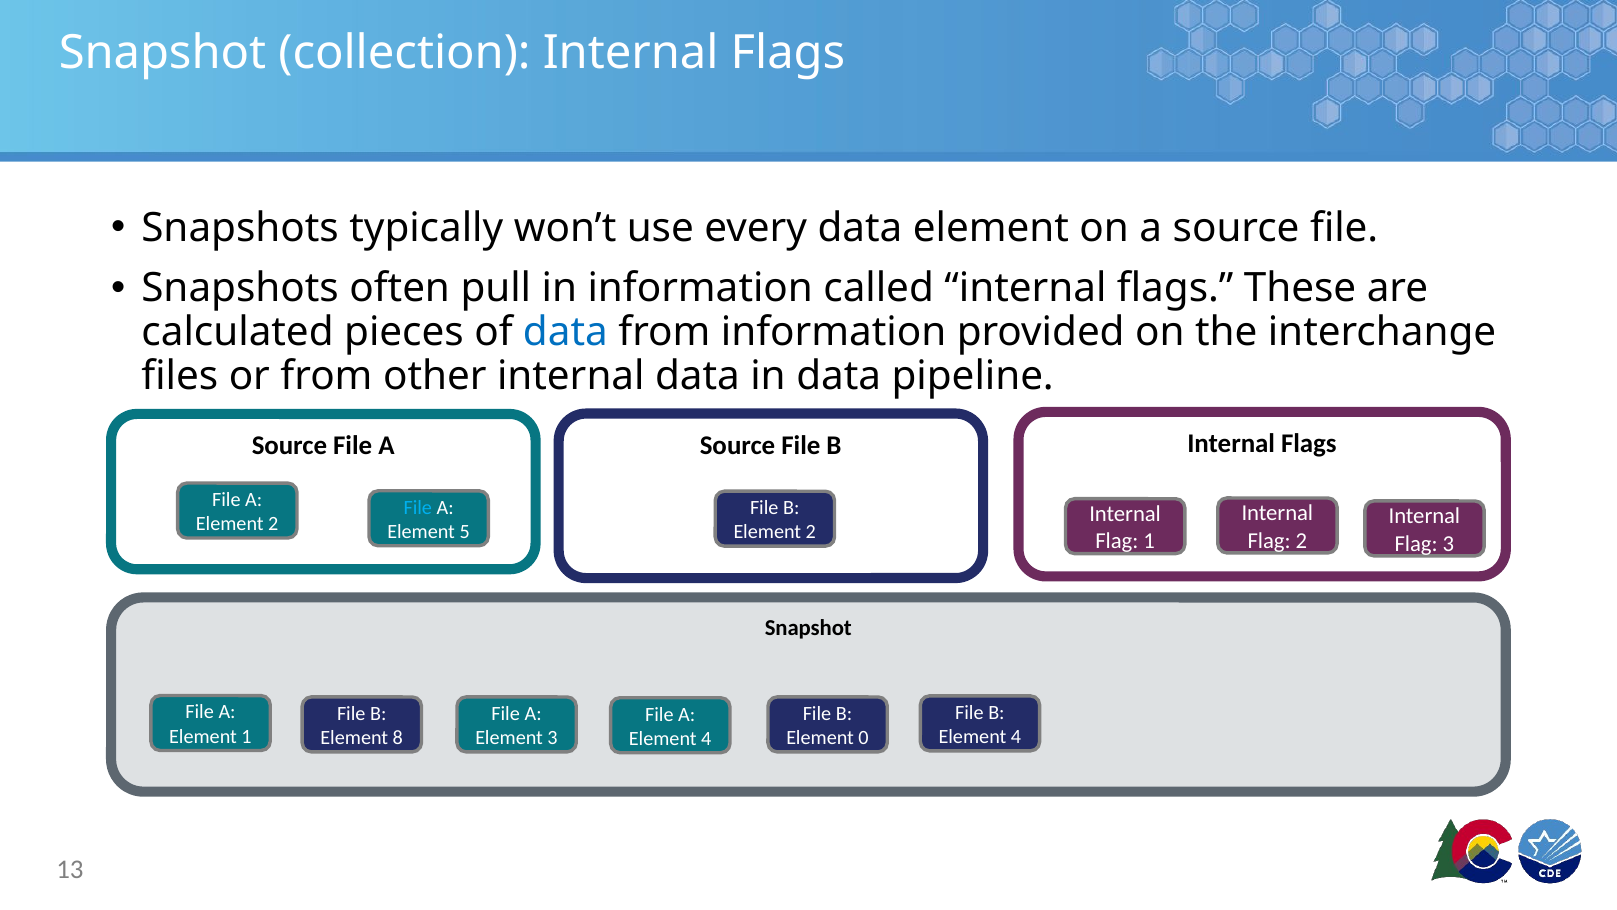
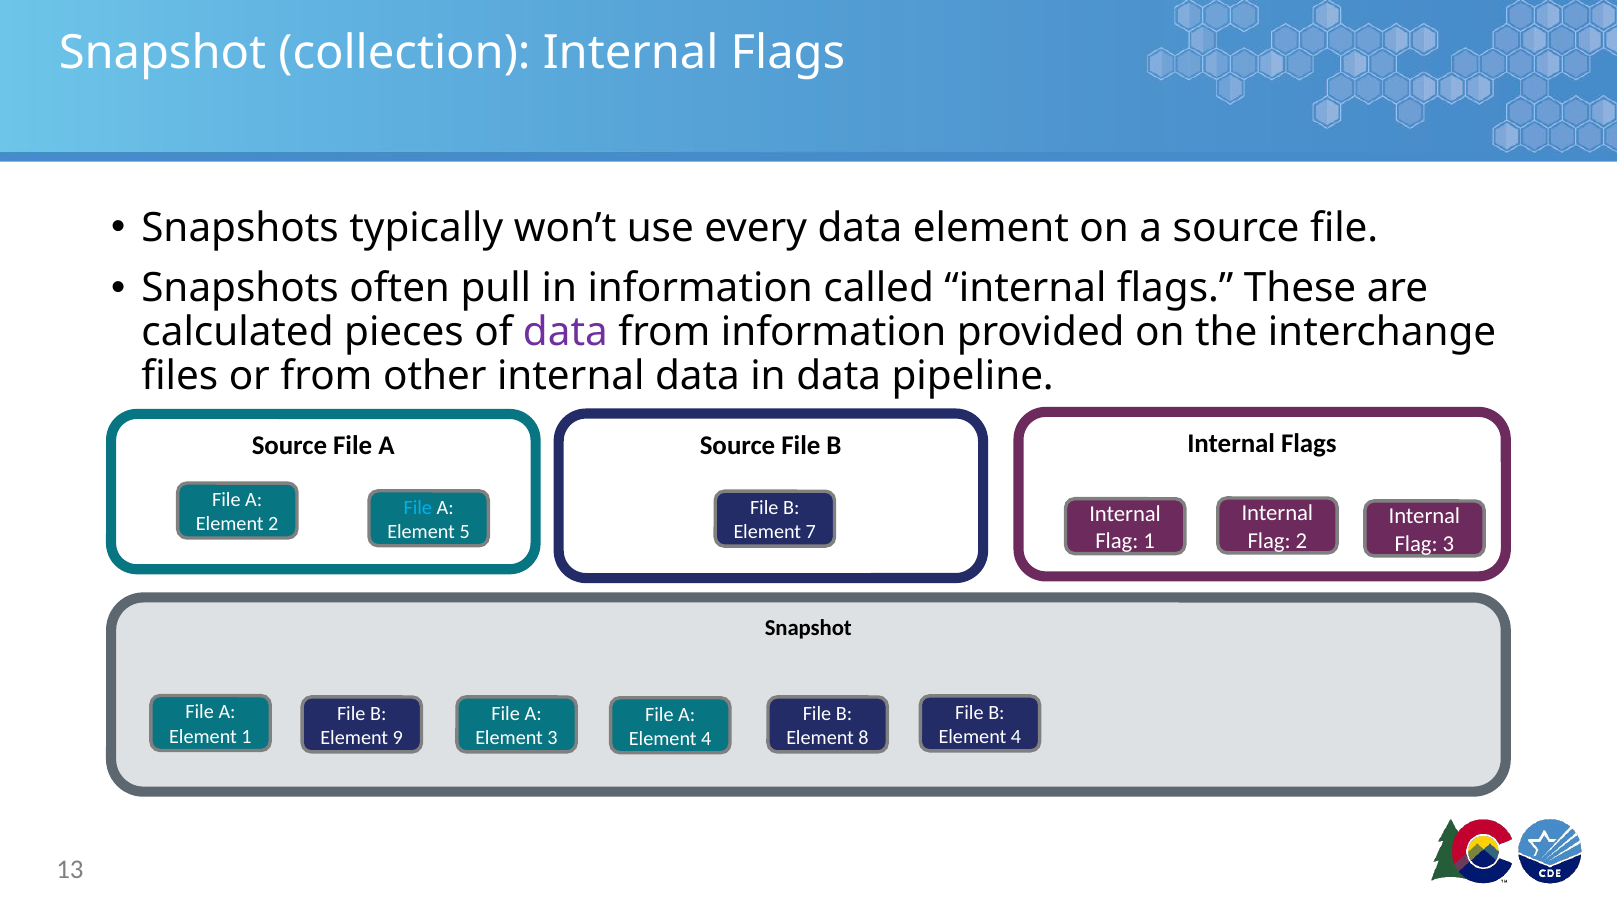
data at (565, 332) colour: blue -> purple
2 at (811, 532): 2 -> 7
8: 8 -> 9
0: 0 -> 8
